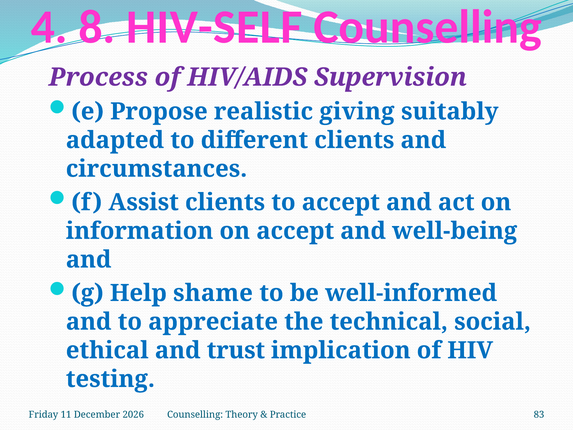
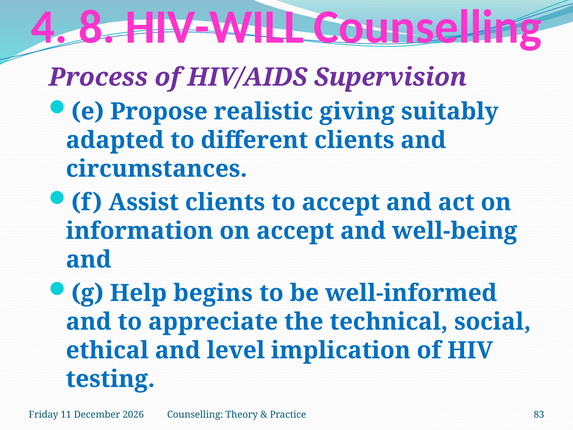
HIV-SELF: HIV-SELF -> HIV-WILL
shame: shame -> begins
trust: trust -> level
